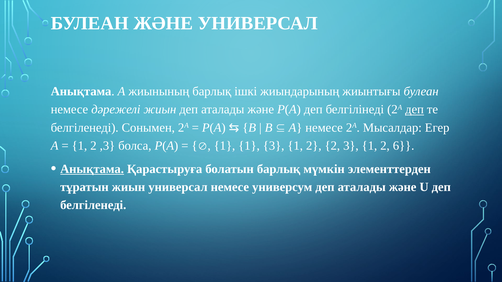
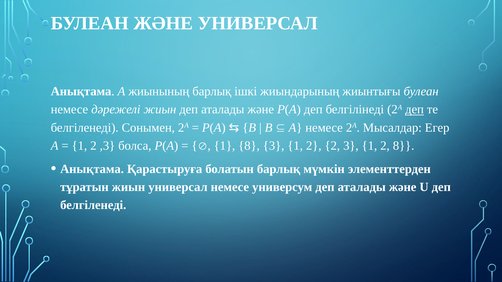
1 1: 1 -> 8
2 6: 6 -> 8
Анықтама at (92, 169) underline: present -> none
